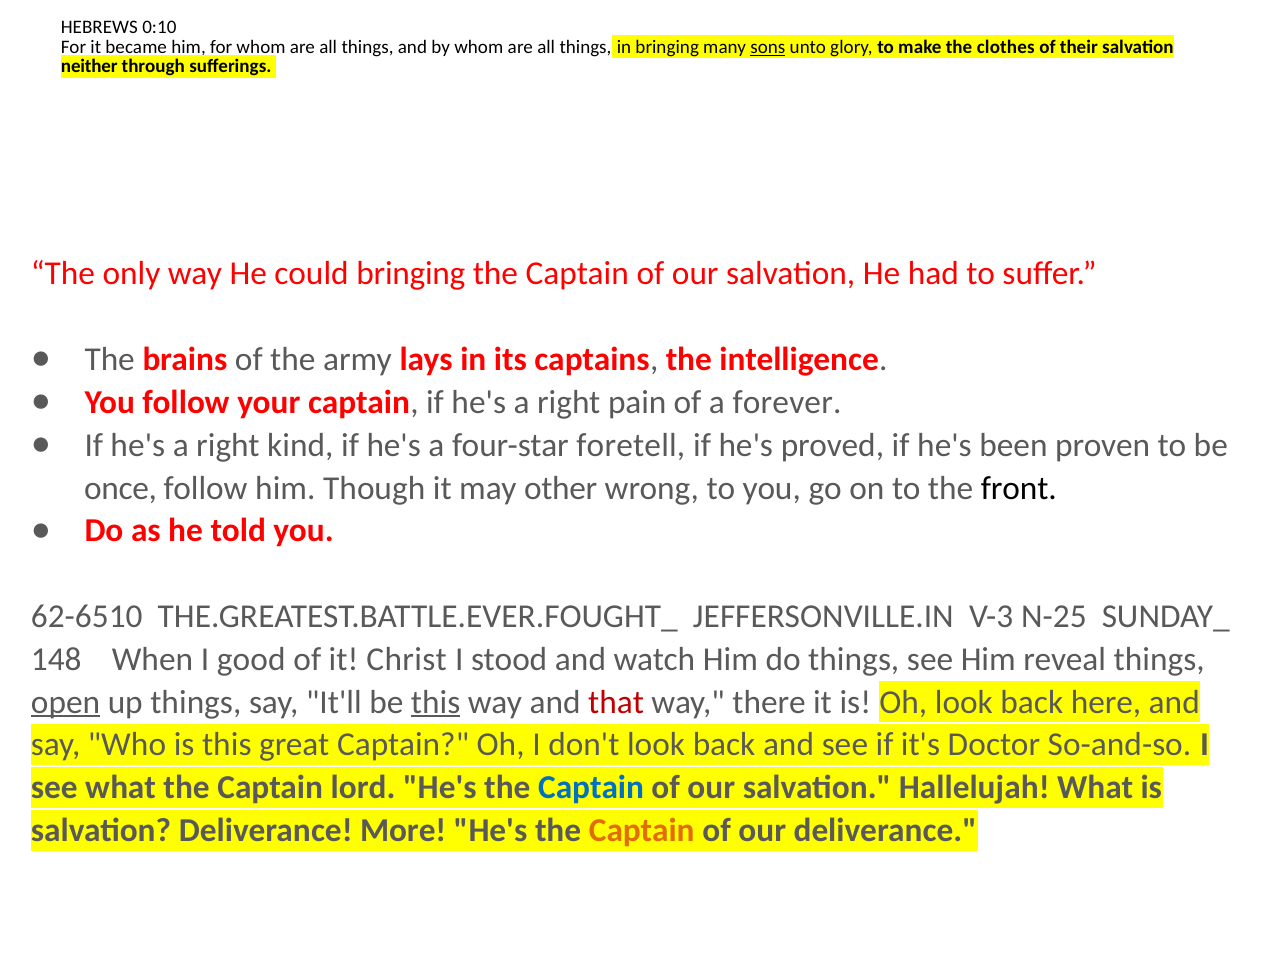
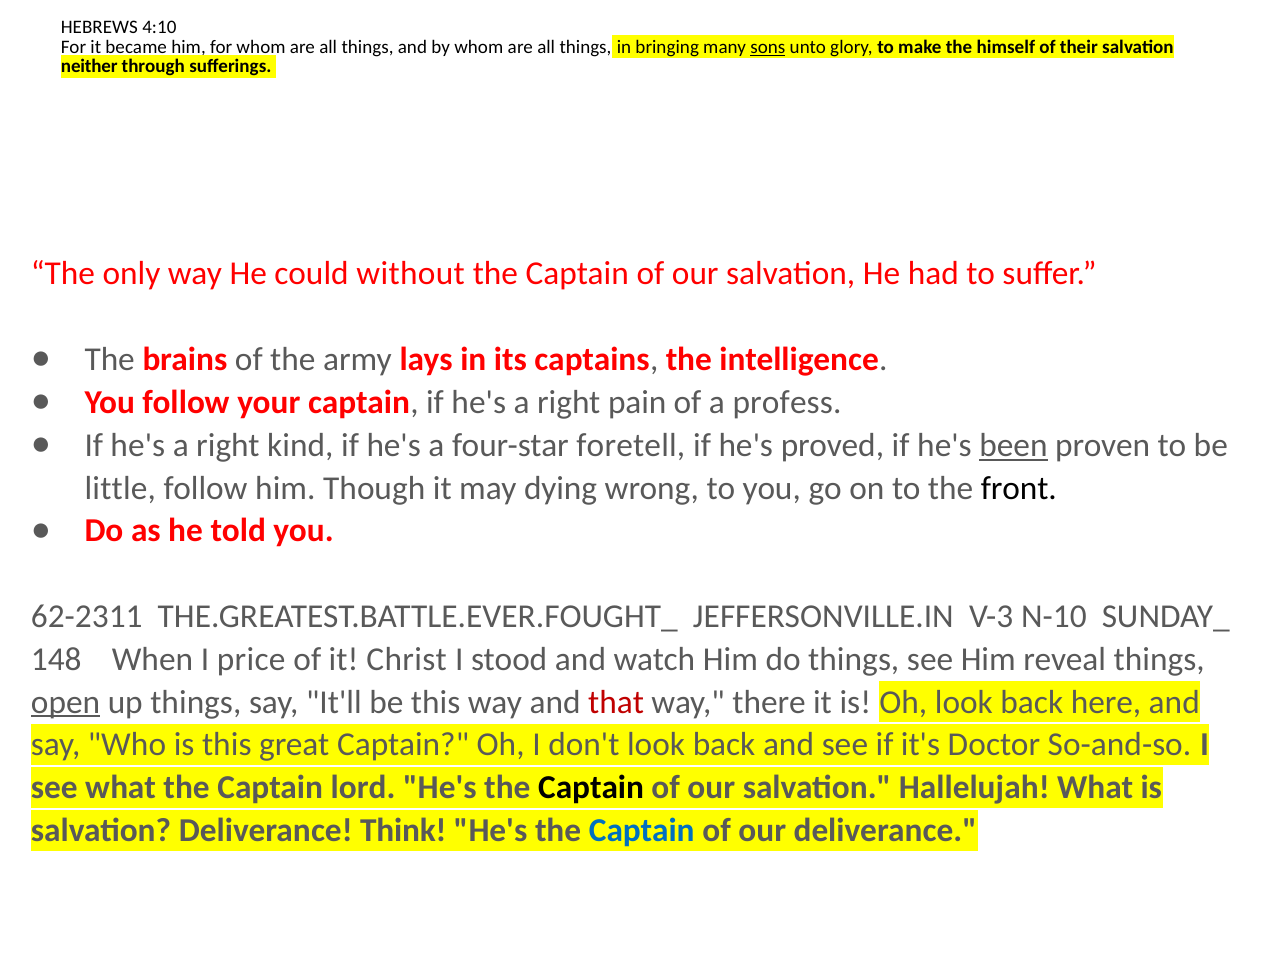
0:10: 0:10 -> 4:10
clothes: clothes -> himself
could bringing: bringing -> without
forever: forever -> profess
been underline: none -> present
once: once -> little
other: other -> dying
62-6510: 62-6510 -> 62-2311
N-25: N-25 -> N-10
good: good -> price
this at (436, 702) underline: present -> none
Captain at (591, 787) colour: blue -> black
More: More -> Think
Captain at (642, 830) colour: orange -> blue
